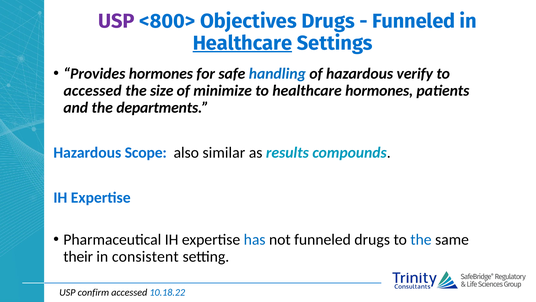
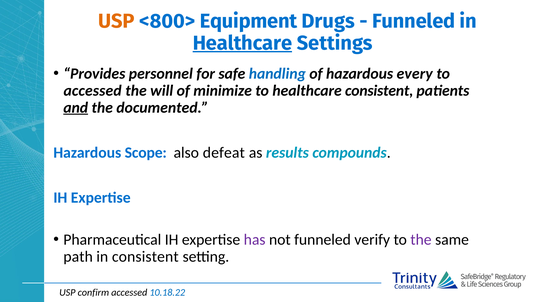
USP at (116, 21) colour: purple -> orange
Objectives: Objectives -> Equipment
Provides hormones: hormones -> personnel
verify: verify -> every
size: size -> will
healthcare hormones: hormones -> consistent
and underline: none -> present
departments: departments -> documented
similar: similar -> defeat
has colour: blue -> purple
funneled drugs: drugs -> verify
the at (421, 239) colour: blue -> purple
their: their -> path
